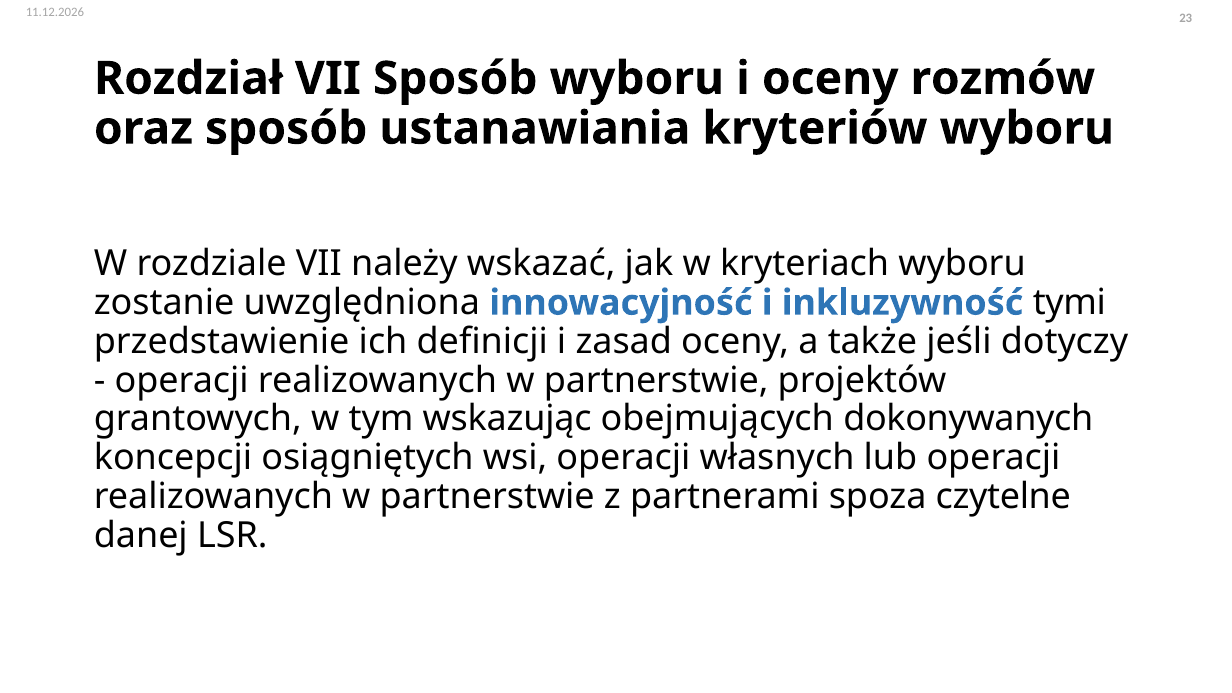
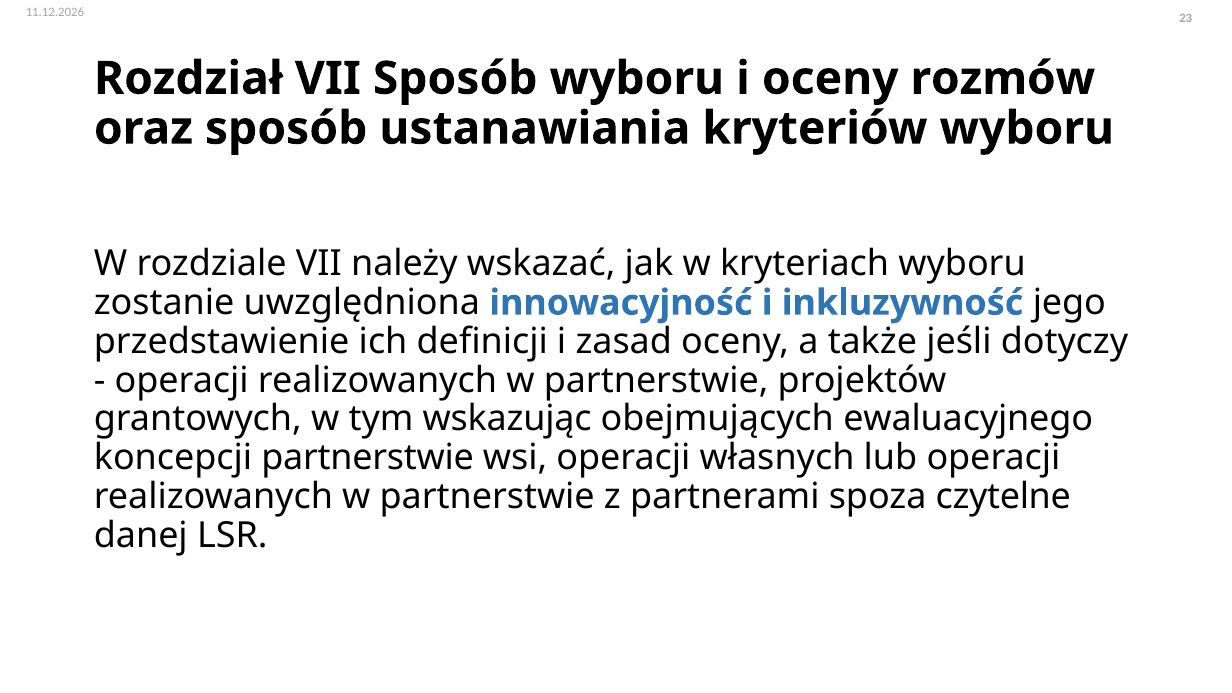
tymi: tymi -> jego
dokonywanych: dokonywanych -> ewaluacyjnego
koncepcji osiągniętych: osiągniętych -> partnerstwie
